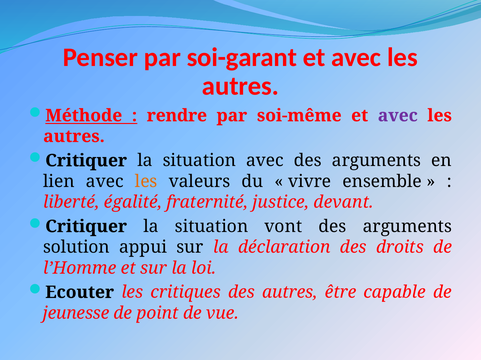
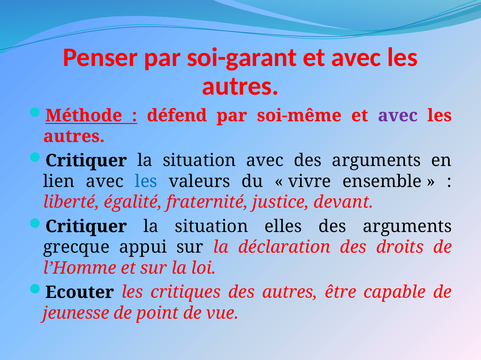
rendre: rendre -> défend
les at (146, 182) colour: orange -> blue
vont: vont -> elles
solution: solution -> grecque
